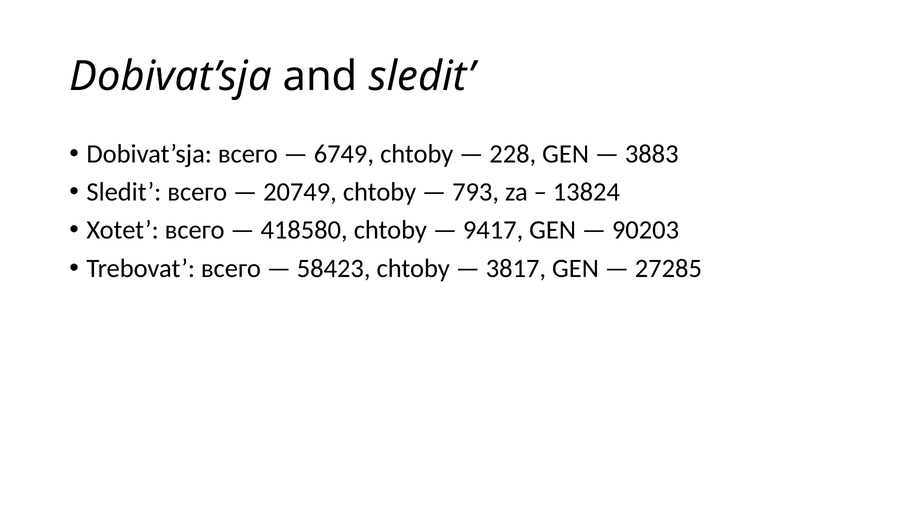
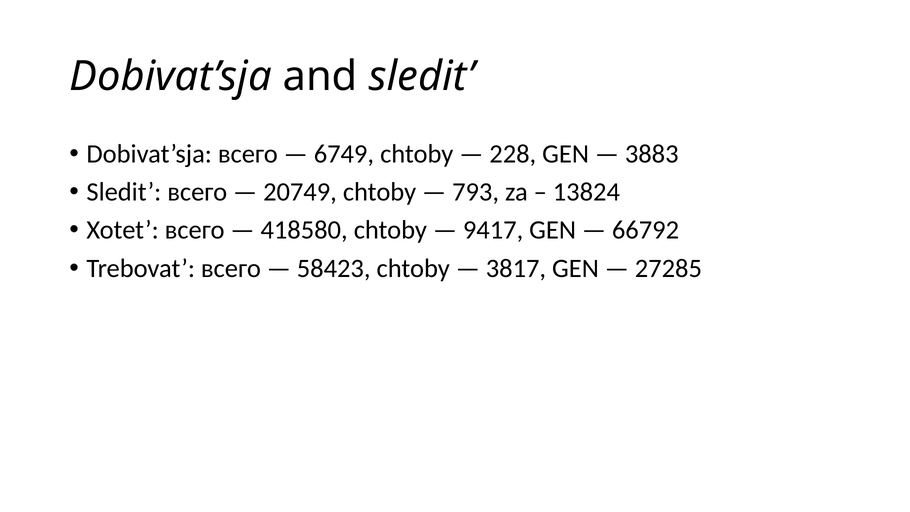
90203: 90203 -> 66792
